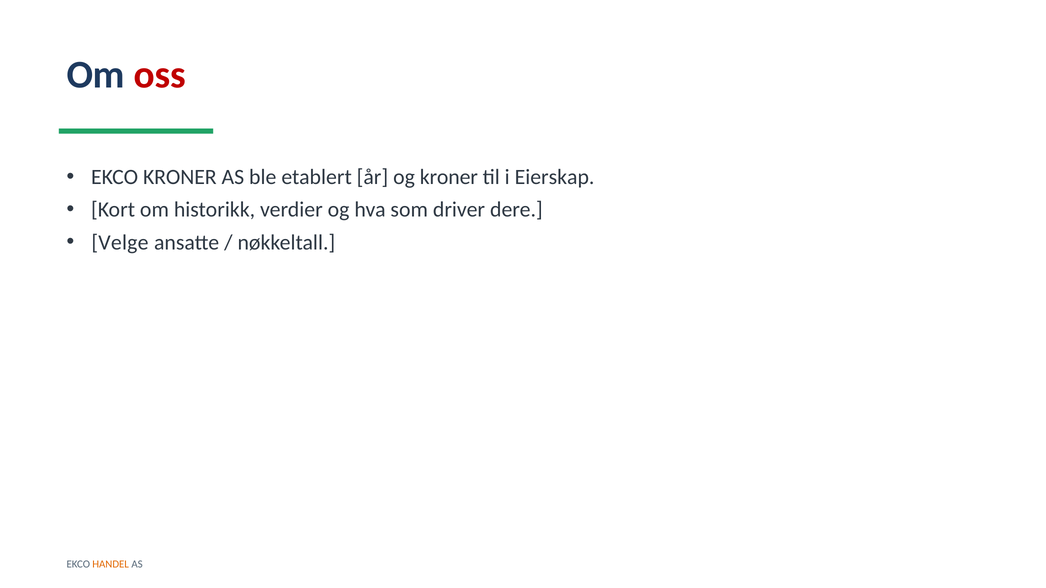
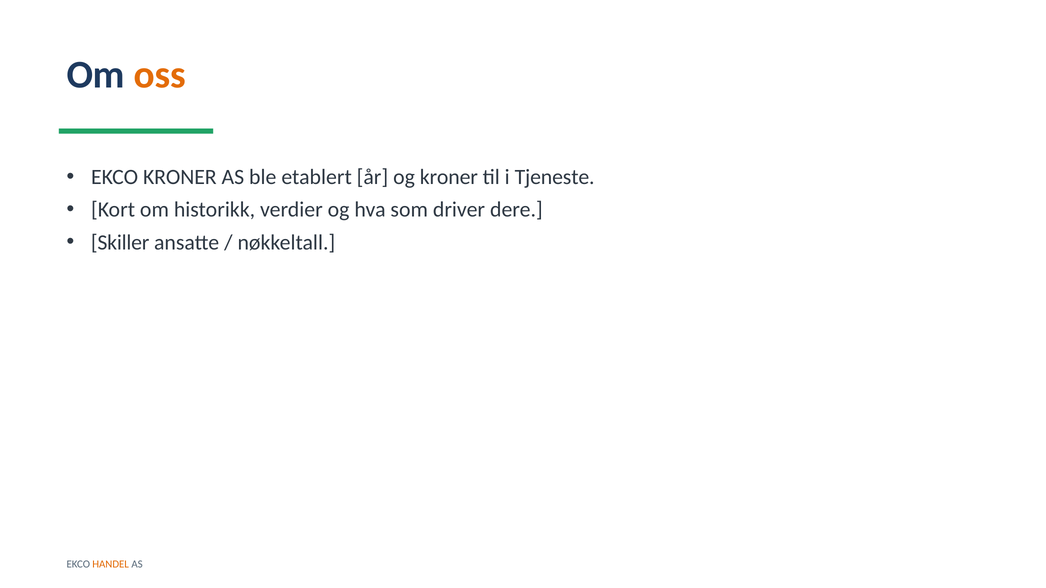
oss colour: red -> orange
Eierskap: Eierskap -> Tjeneste
Velge: Velge -> Skiller
